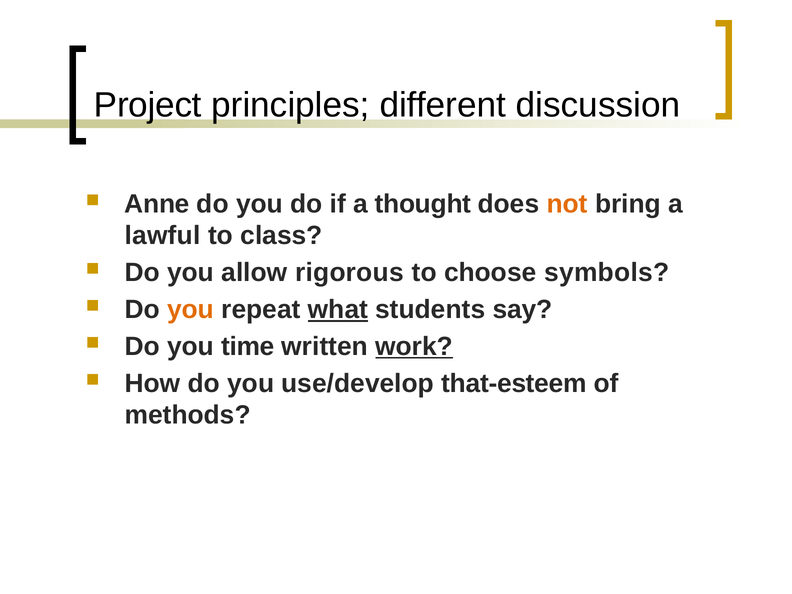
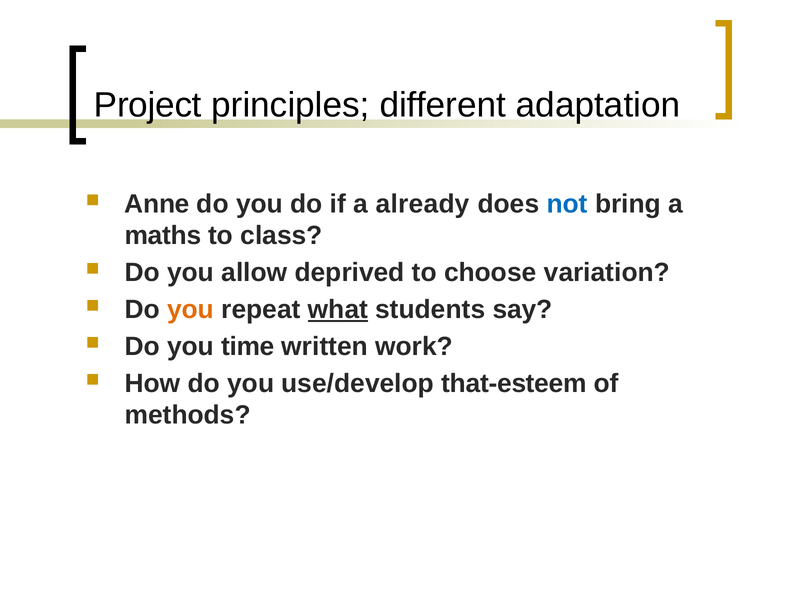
discussion: discussion -> adaptation
thought: thought -> already
not colour: orange -> blue
lawful: lawful -> maths
rigorous: rigorous -> deprived
symbols: symbols -> variation
work underline: present -> none
